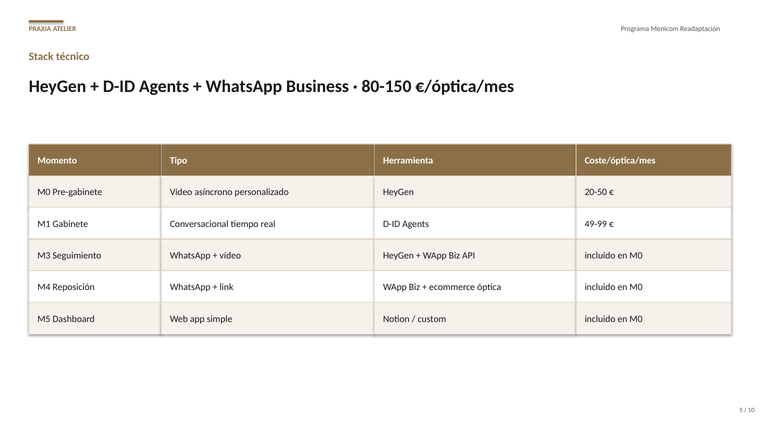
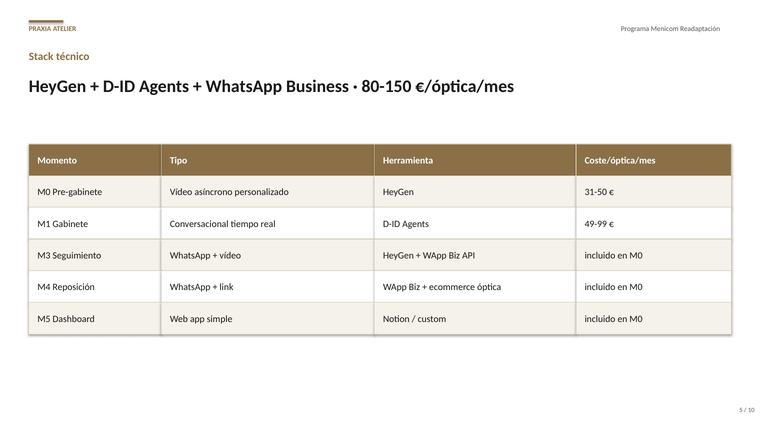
20-50: 20-50 -> 31-50
